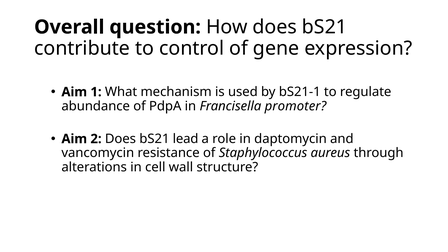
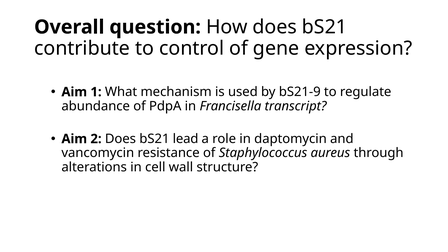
bS21-1: bS21-1 -> bS21-9
promoter: promoter -> transcript
